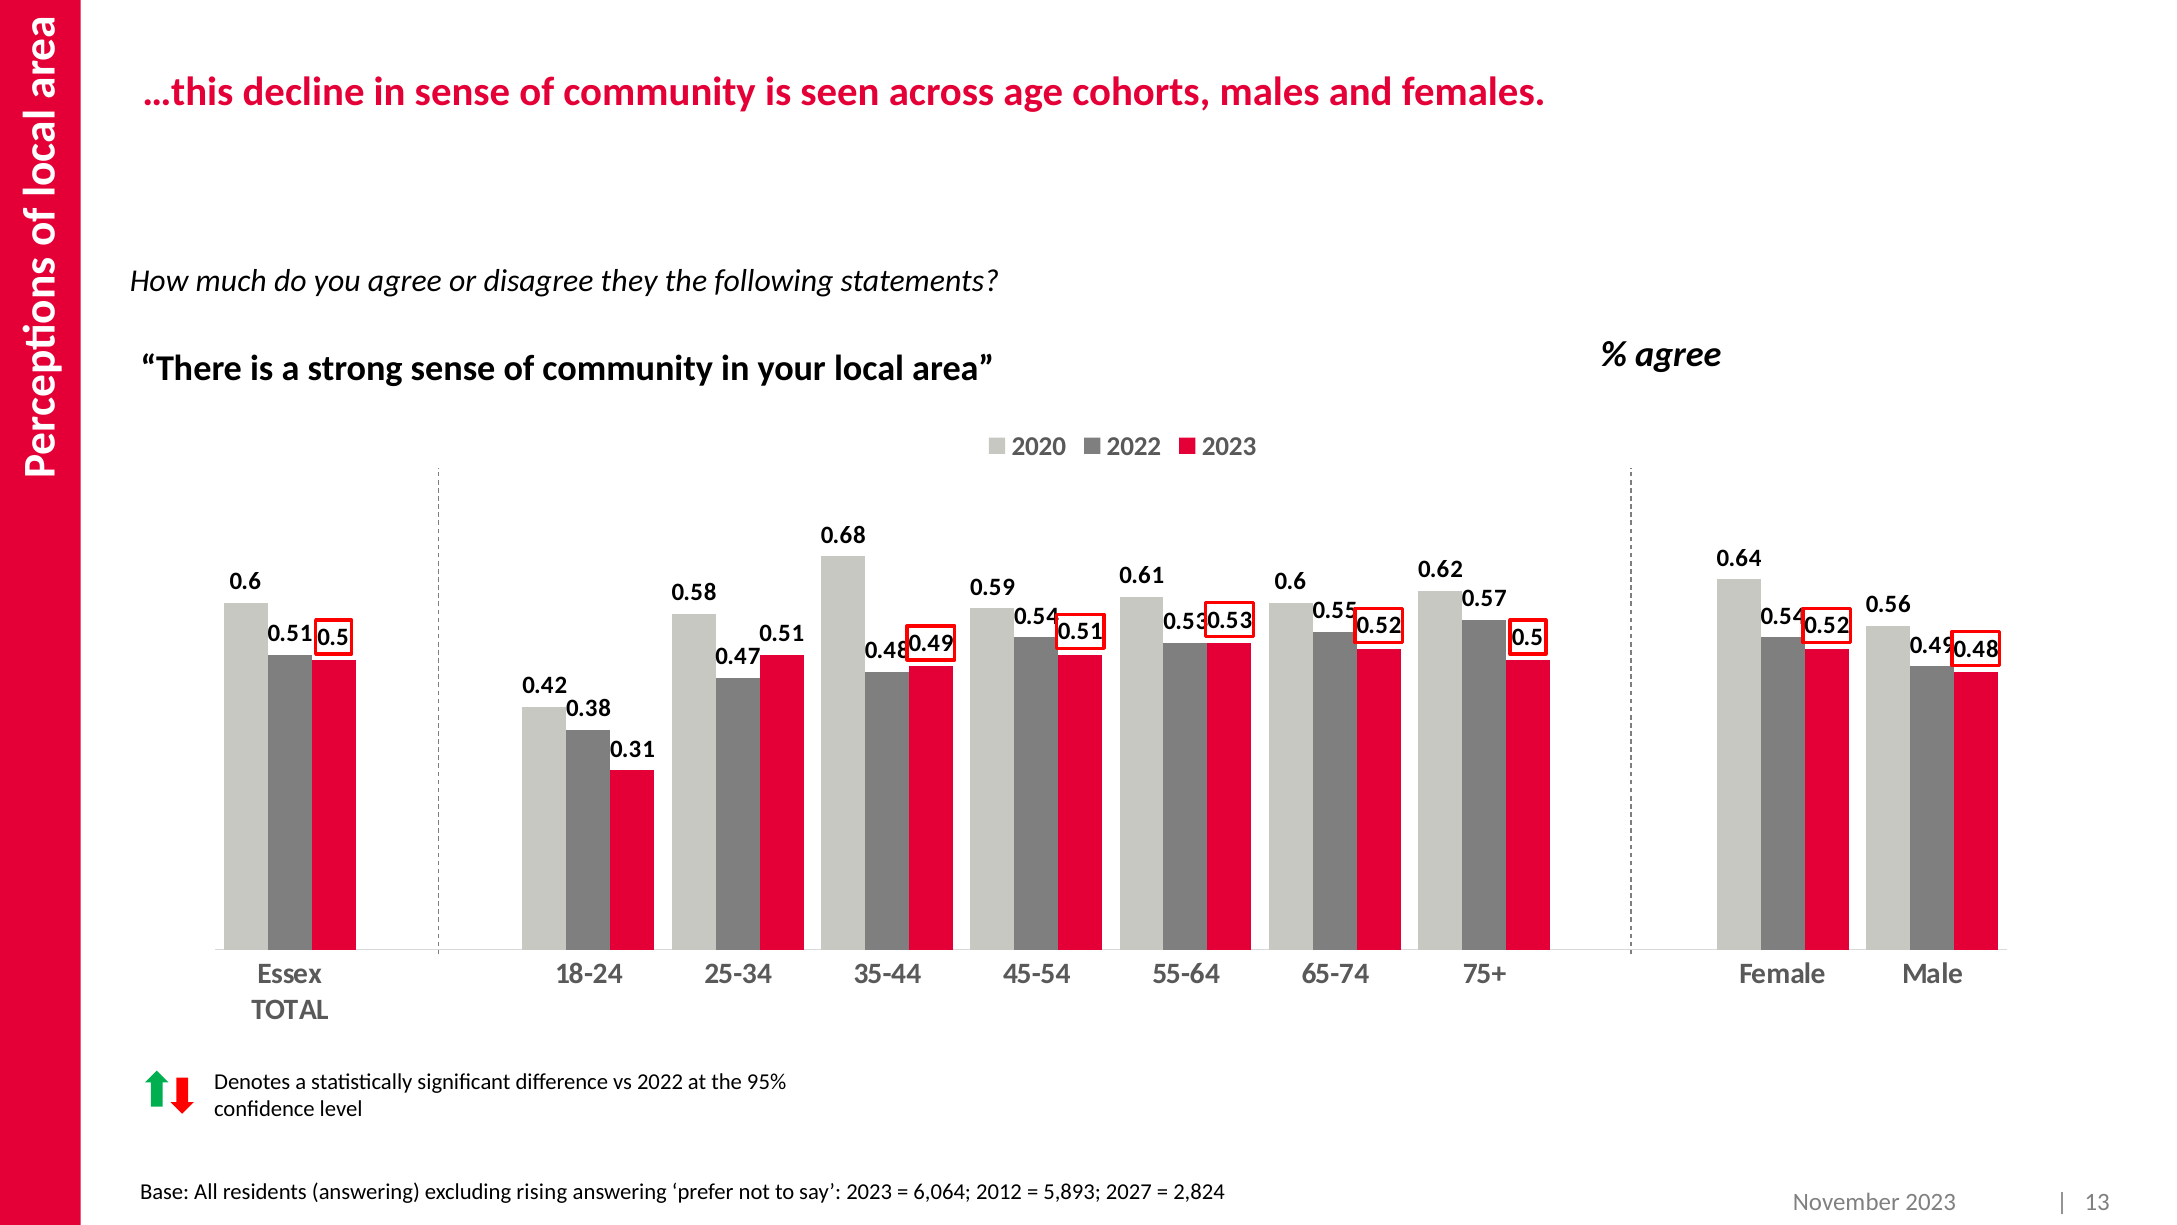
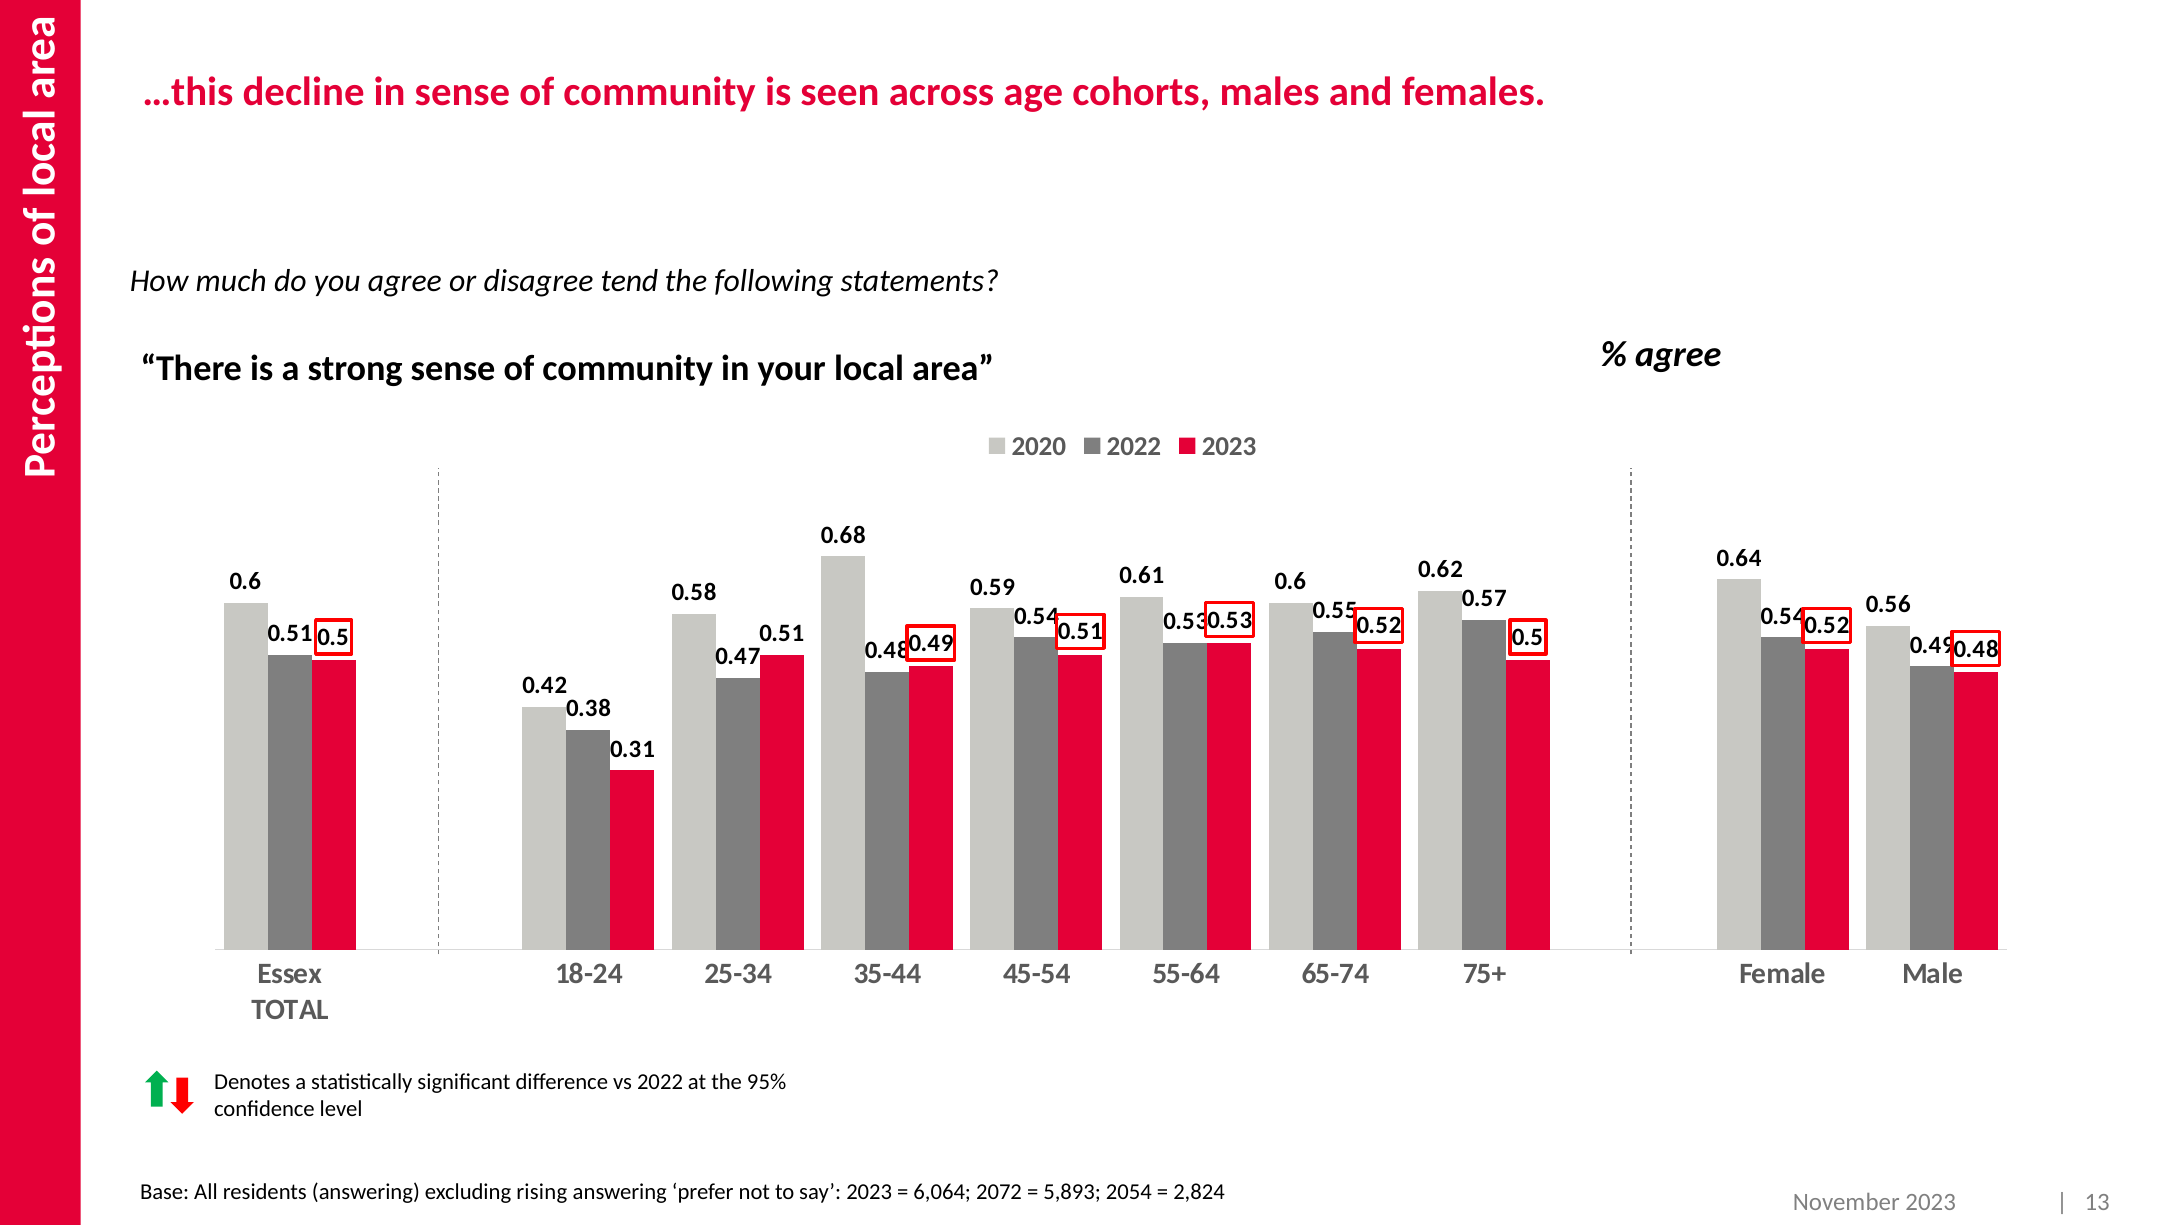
they: they -> tend
2012: 2012 -> 2072
2027: 2027 -> 2054
